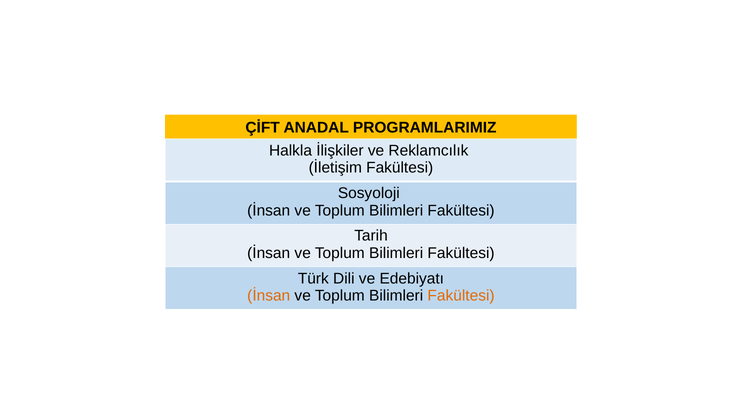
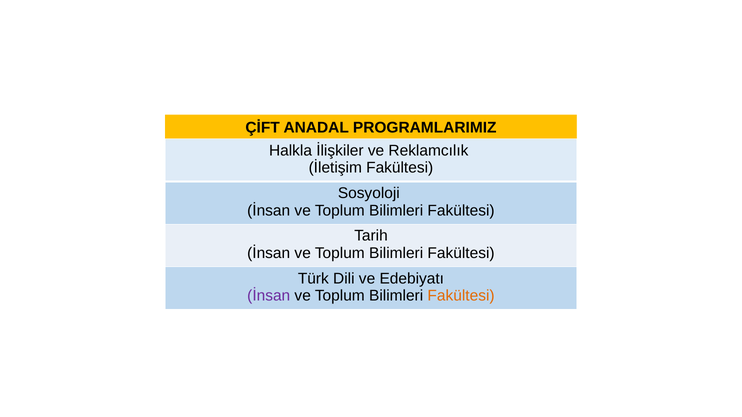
İnsan at (269, 296) colour: orange -> purple
